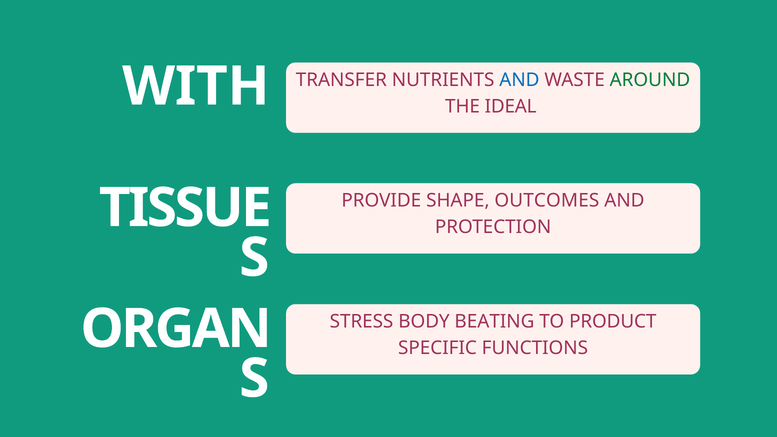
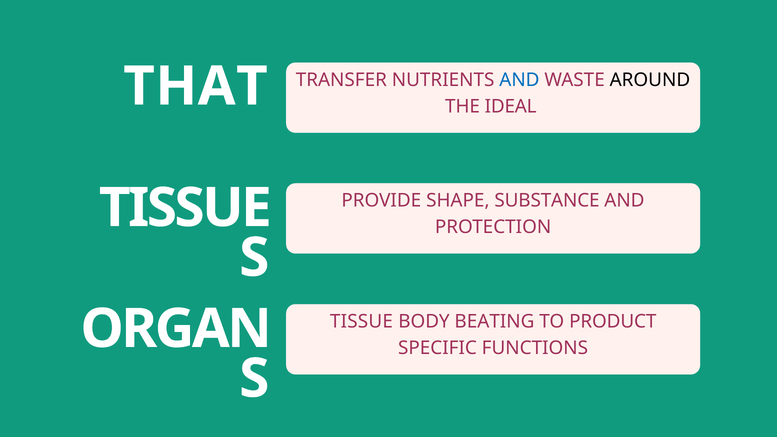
AROUND colour: green -> black
WITH: WITH -> THAT
OUTCOMES: OUTCOMES -> SUBSTANCE
STRESS at (362, 322): STRESS -> TISSUE
